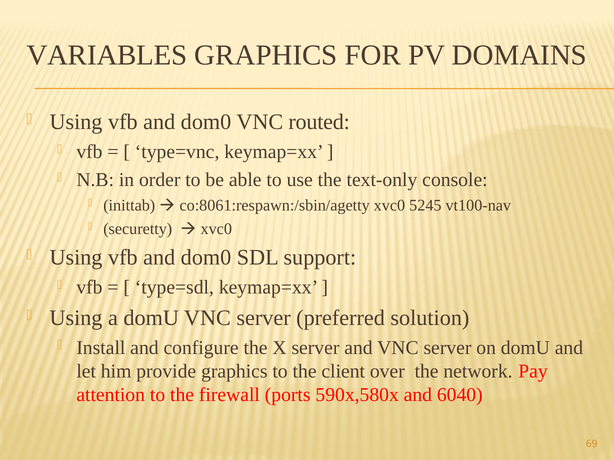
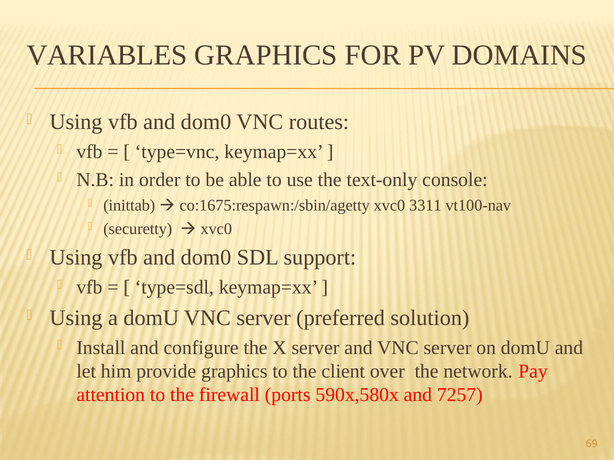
routed: routed -> routes
co:8061:respawn:/sbin/agetty: co:8061:respawn:/sbin/agetty -> co:1675:respawn:/sbin/agetty
5245: 5245 -> 3311
6040: 6040 -> 7257
